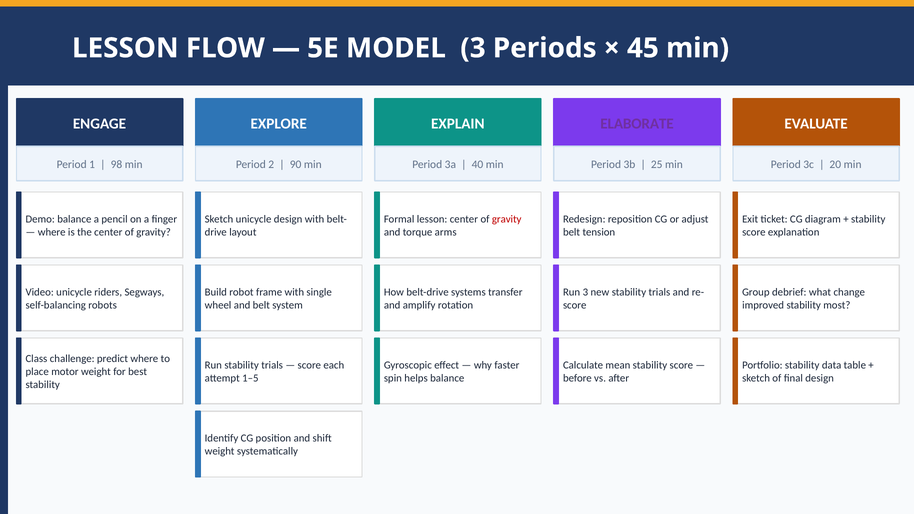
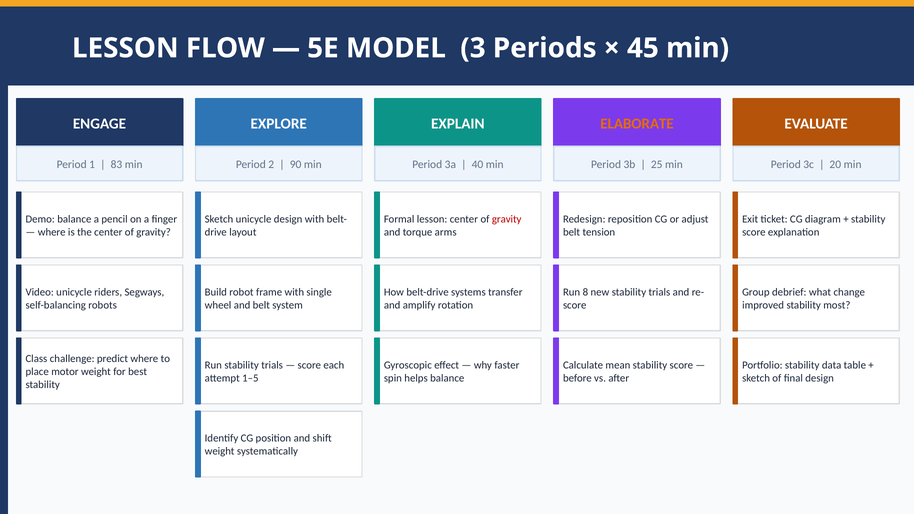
ELABORATE colour: purple -> orange
98: 98 -> 83
Run 3: 3 -> 8
